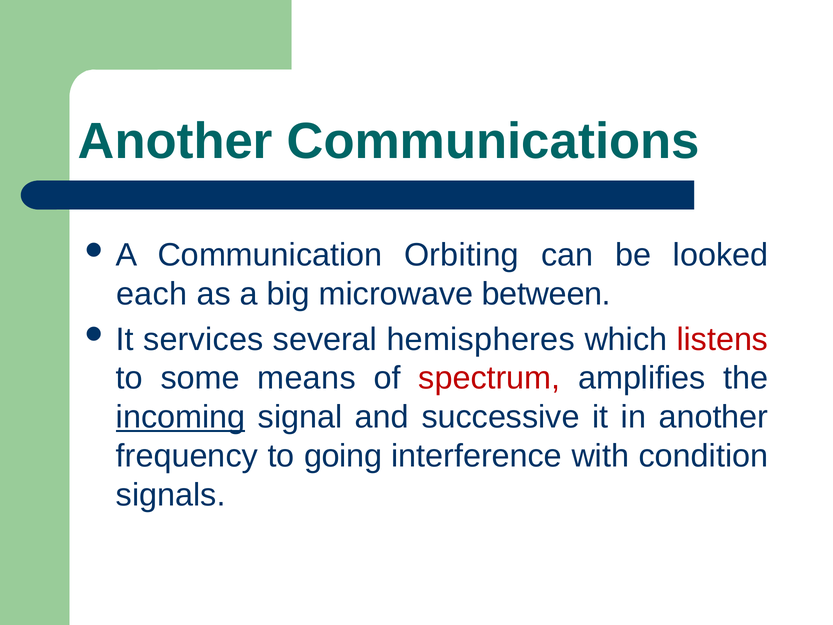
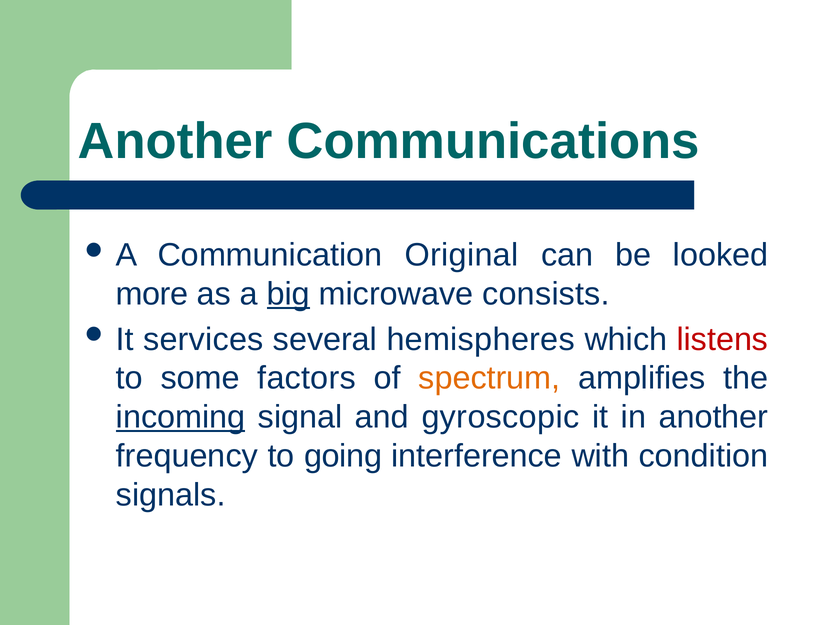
Orbiting: Orbiting -> Original
each: each -> more
big underline: none -> present
between: between -> consists
means: means -> factors
spectrum colour: red -> orange
successive: successive -> gyroscopic
